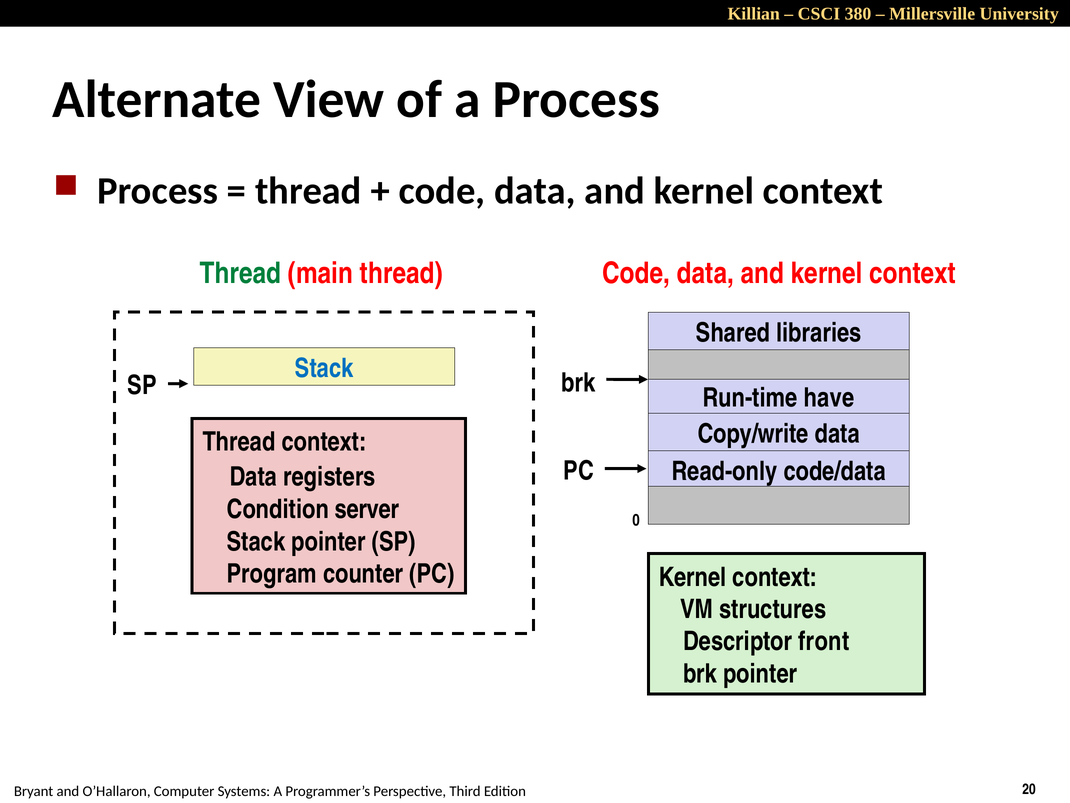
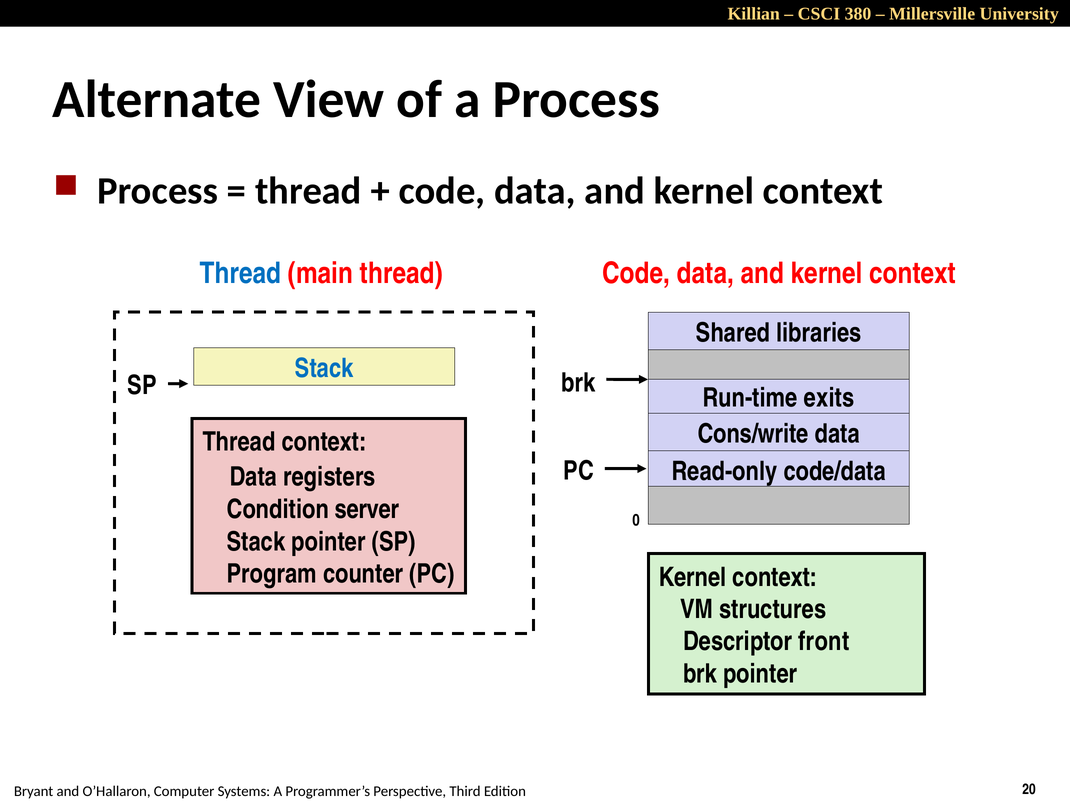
Thread at (241, 273) colour: green -> blue
have: have -> exits
Copy/write: Copy/write -> Cons/write
